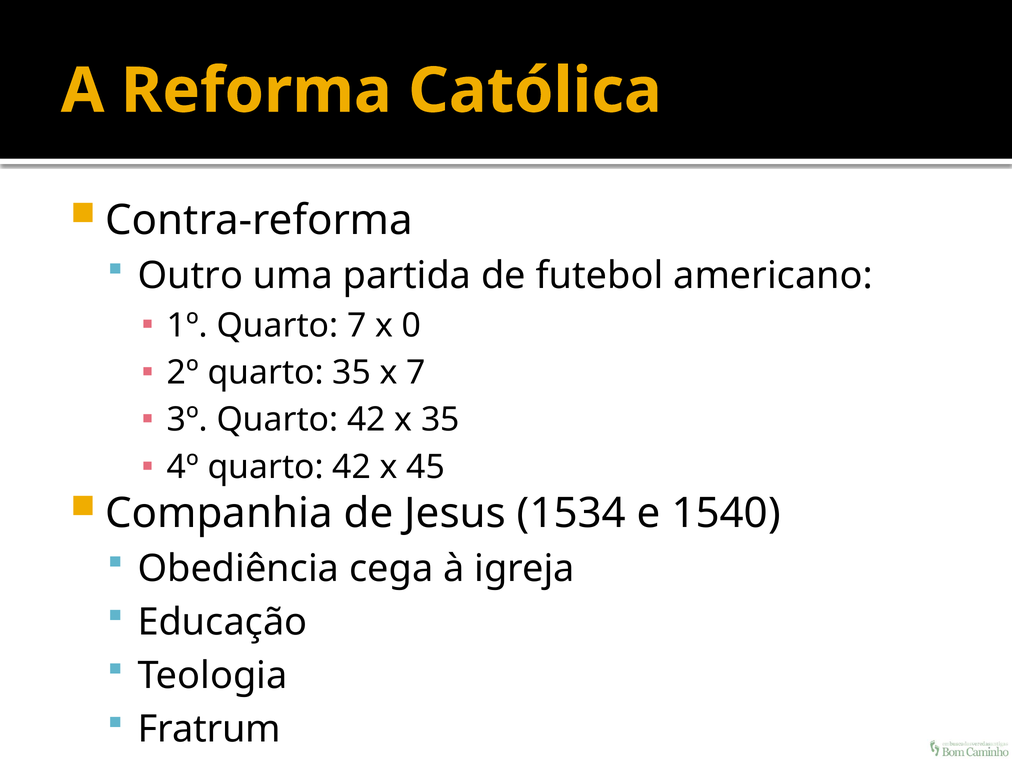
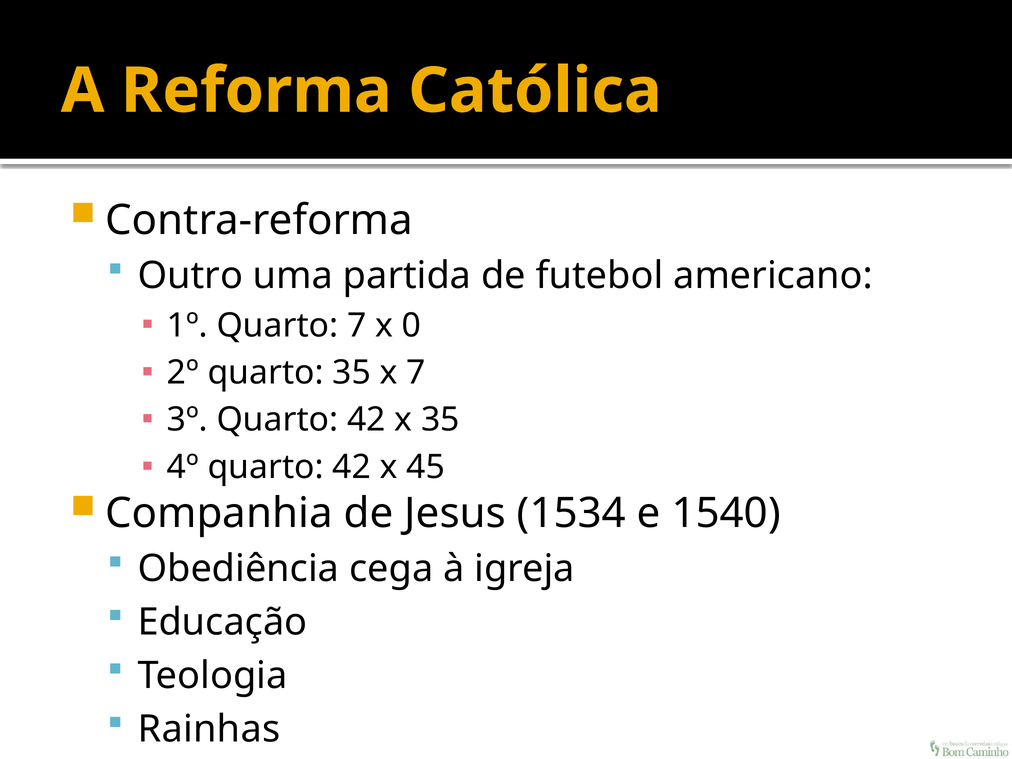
Fratrum: Fratrum -> Rainhas
